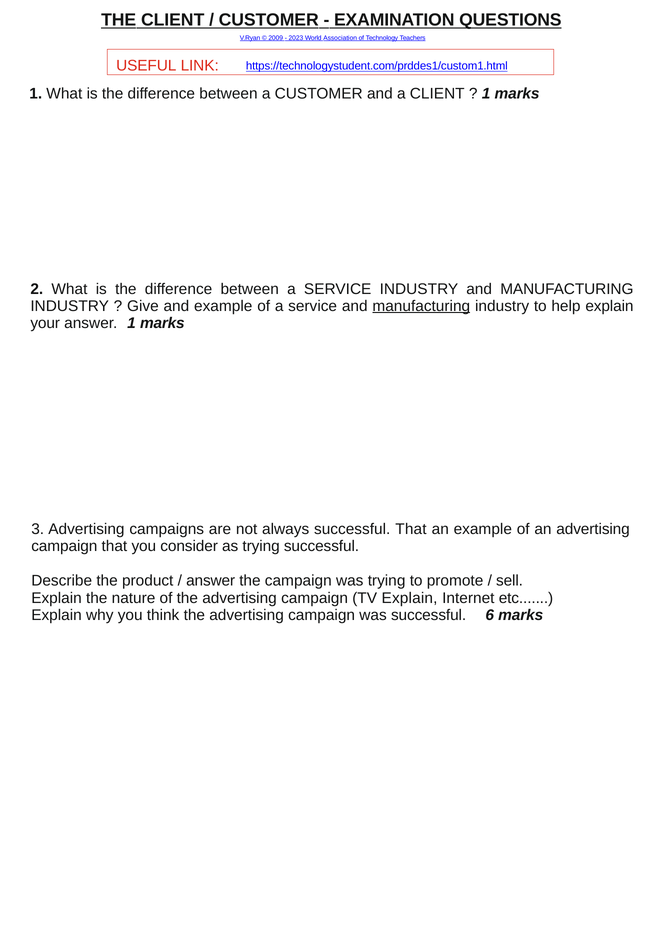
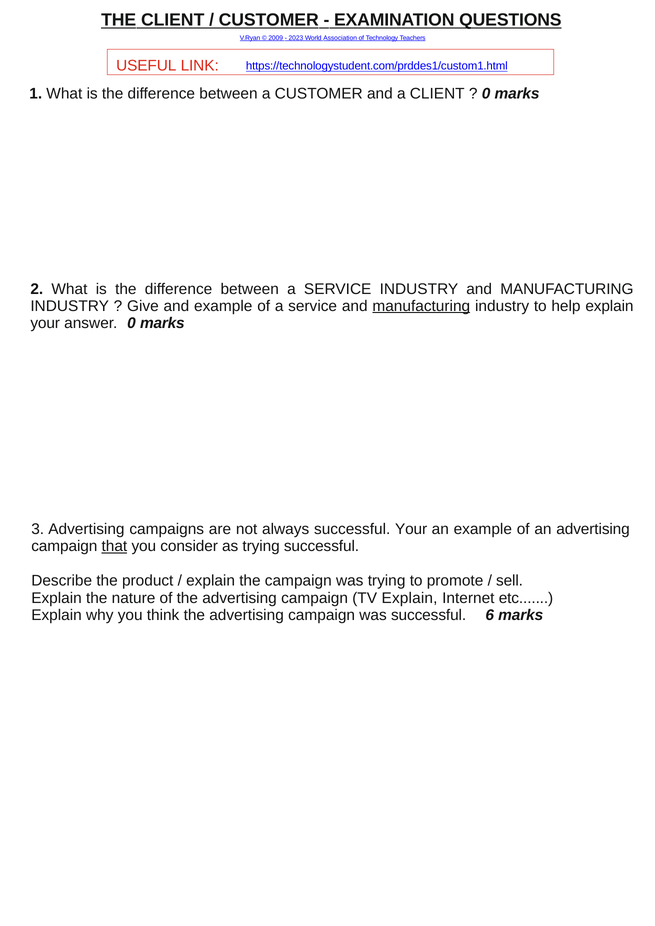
1 at (486, 94): 1 -> 0
answer 1: 1 -> 0
successful That: That -> Your
that at (114, 547) underline: none -> present
answer at (211, 581): answer -> explain
